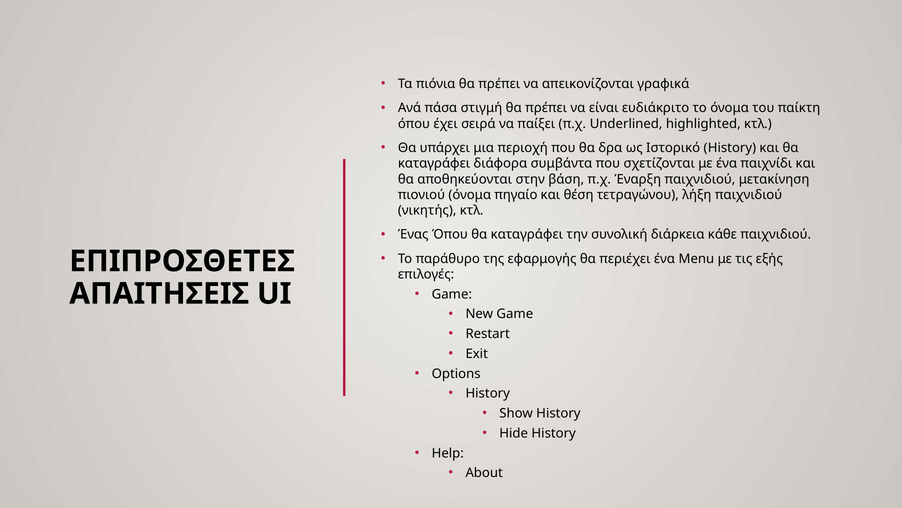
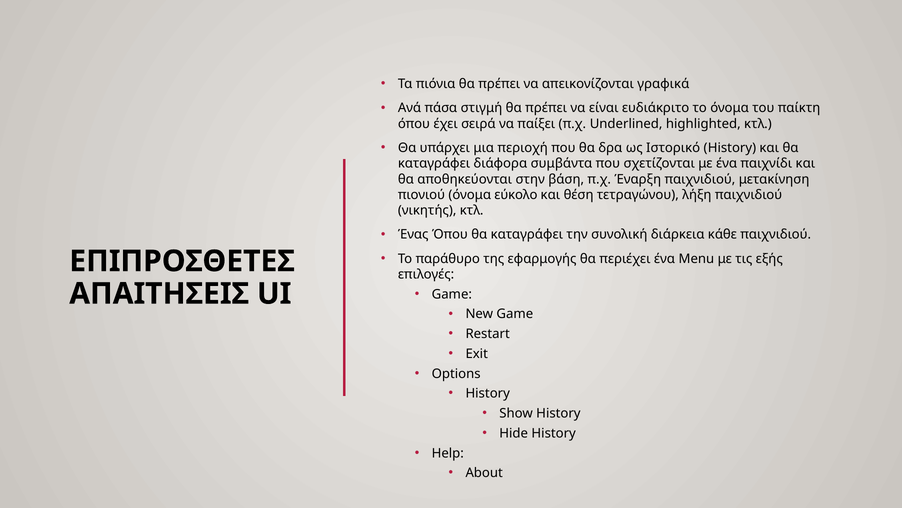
πηγαίο: πηγαίο -> εύκολο
